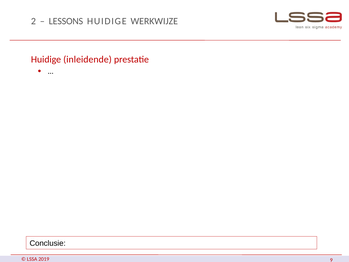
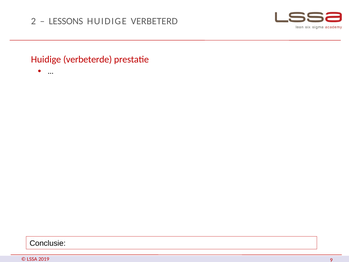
WERKWIJZE: WERKWIJZE -> VERBETERD
inleidende: inleidende -> verbeterde
